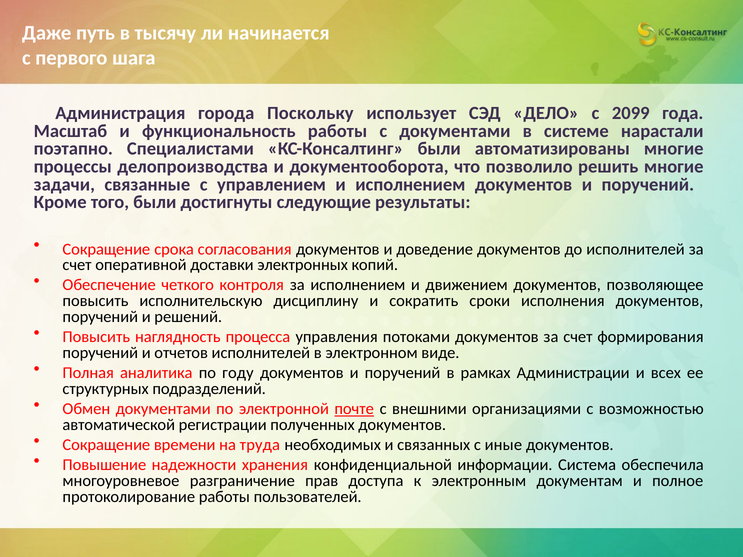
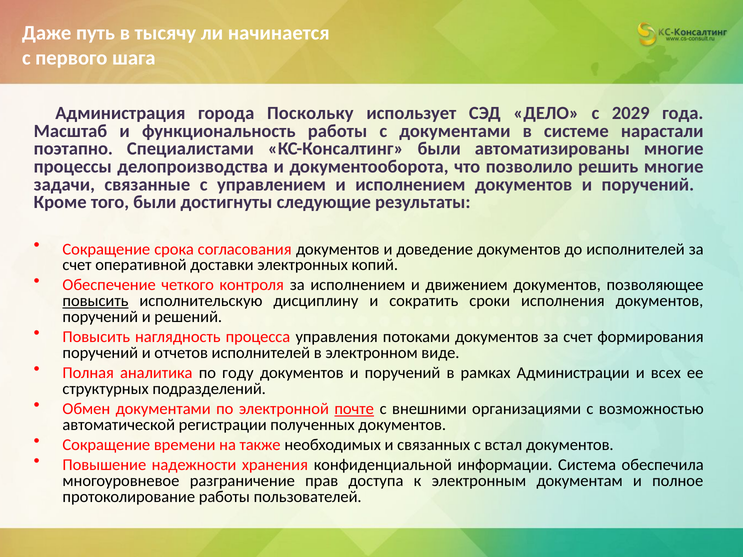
2099: 2099 -> 2029
повысить at (95, 301) underline: none -> present
труда: труда -> также
иные: иные -> встал
